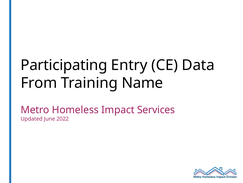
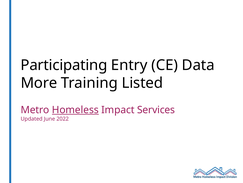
From: From -> More
Name: Name -> Listed
Homeless underline: none -> present
